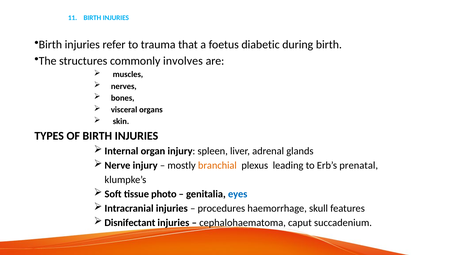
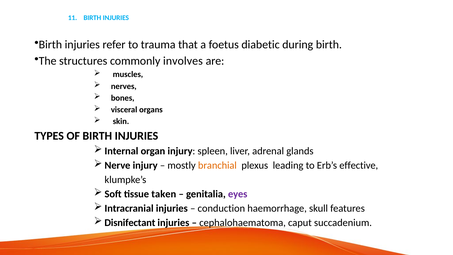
prenatal: prenatal -> effective
photo: photo -> taken
eyes colour: blue -> purple
procedures: procedures -> conduction
